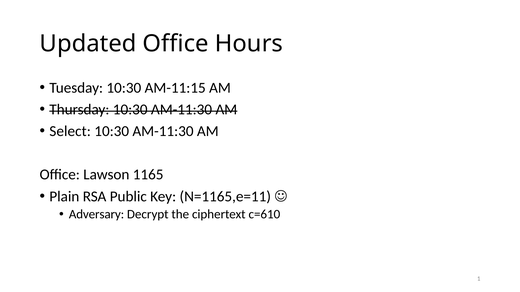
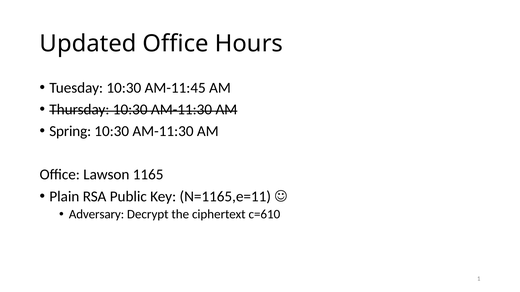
AM-11:15: AM-11:15 -> AM-11:45
Select: Select -> Spring
